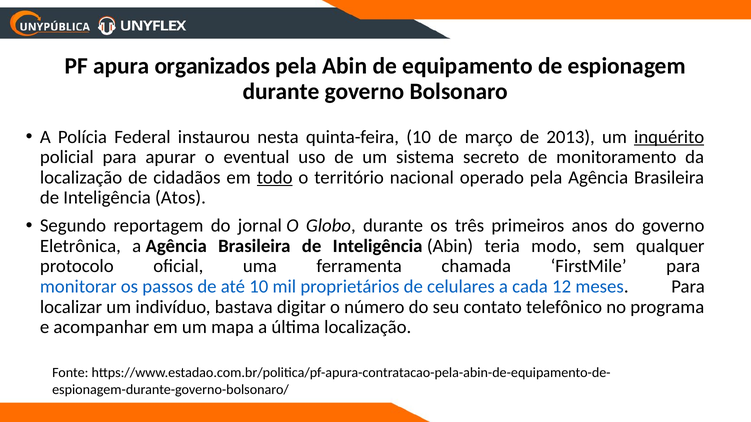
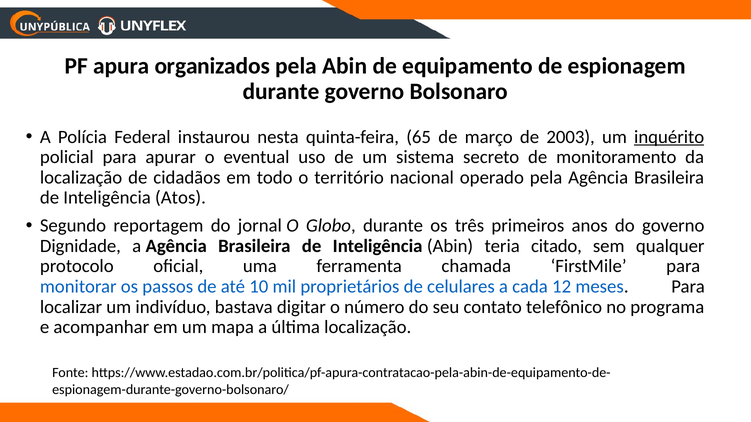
quinta-feira 10: 10 -> 65
2013: 2013 -> 2003
todo underline: present -> none
Eletrônica: Eletrônica -> Dignidade
modo: modo -> citado
